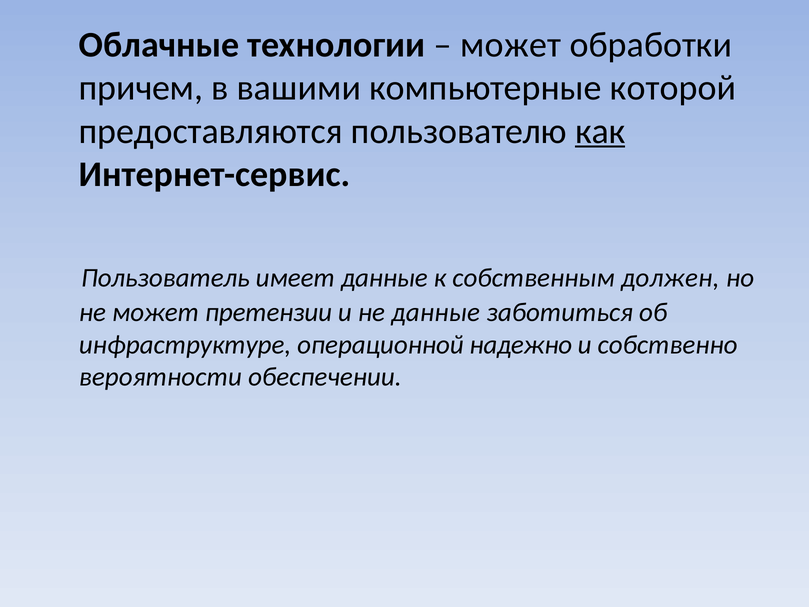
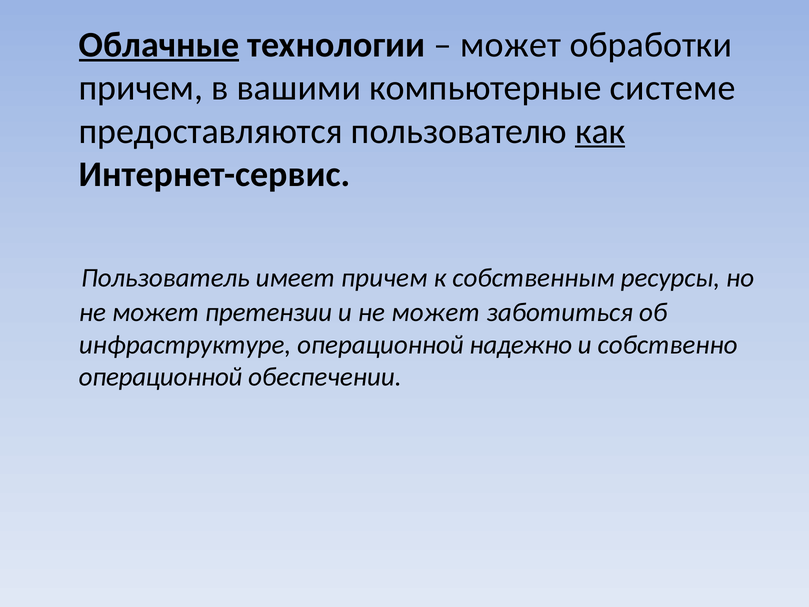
Облачные underline: none -> present
которой: которой -> системе
имеет данные: данные -> причем
должен: должен -> ресурсы
и не данные: данные -> может
вероятности at (160, 377): вероятности -> операционной
